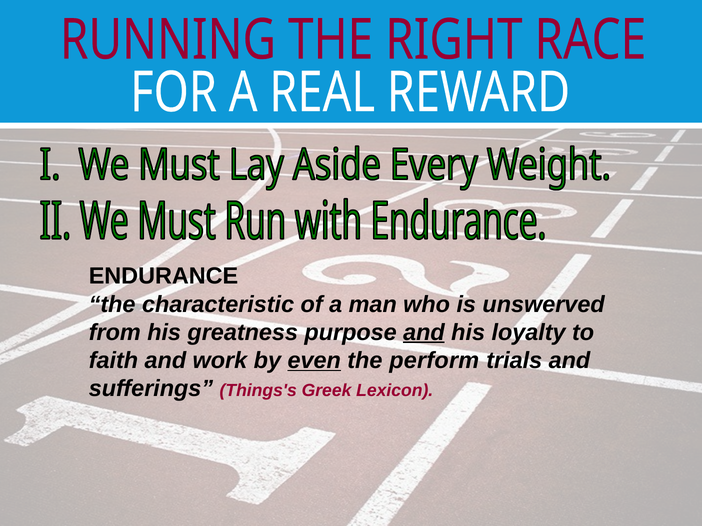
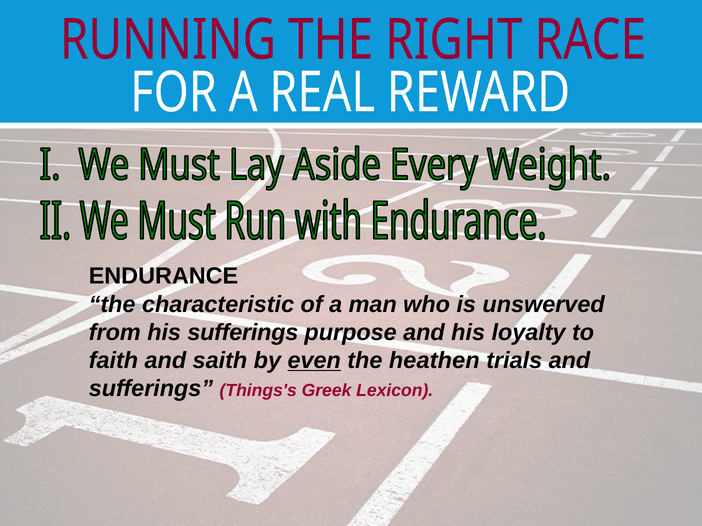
his greatness: greatness -> sufferings
and at (424, 333) underline: present -> none
work: work -> saith
perform: perform -> heathen
